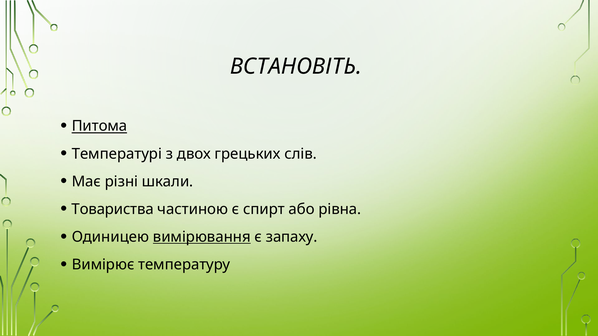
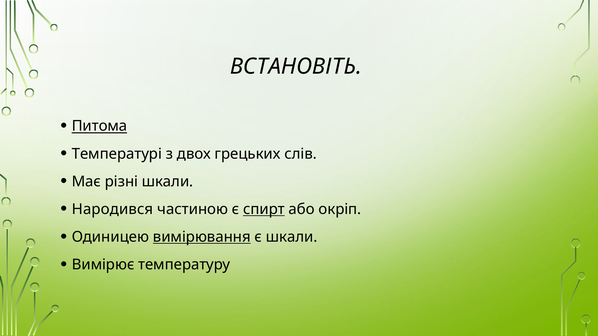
Товариства: Товариства -> Народився
спирт underline: none -> present
рівна: рівна -> окріп
є запаху: запаху -> шкали
